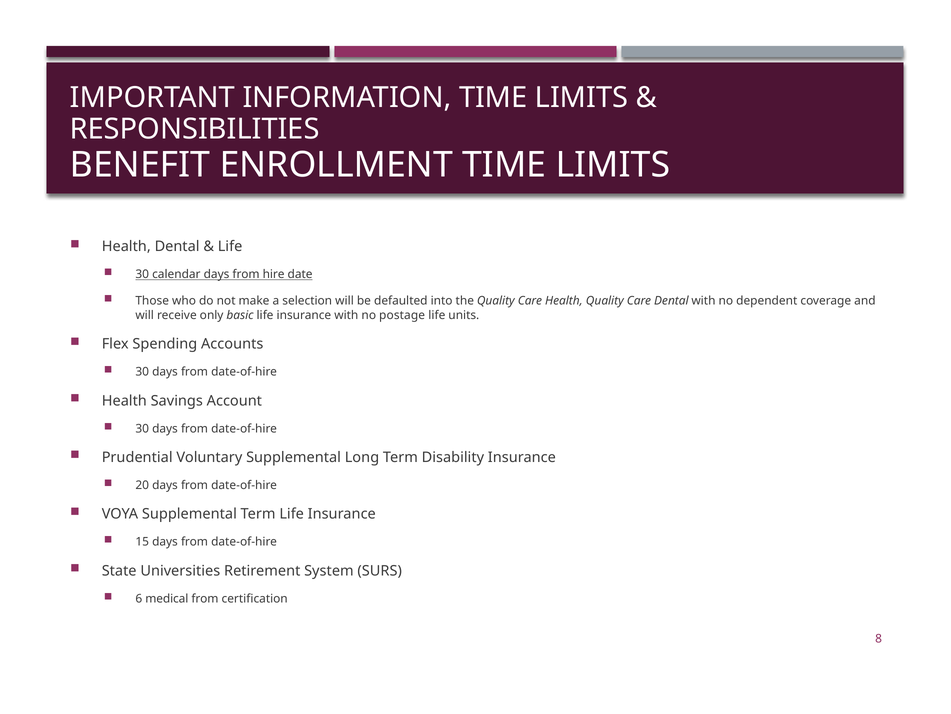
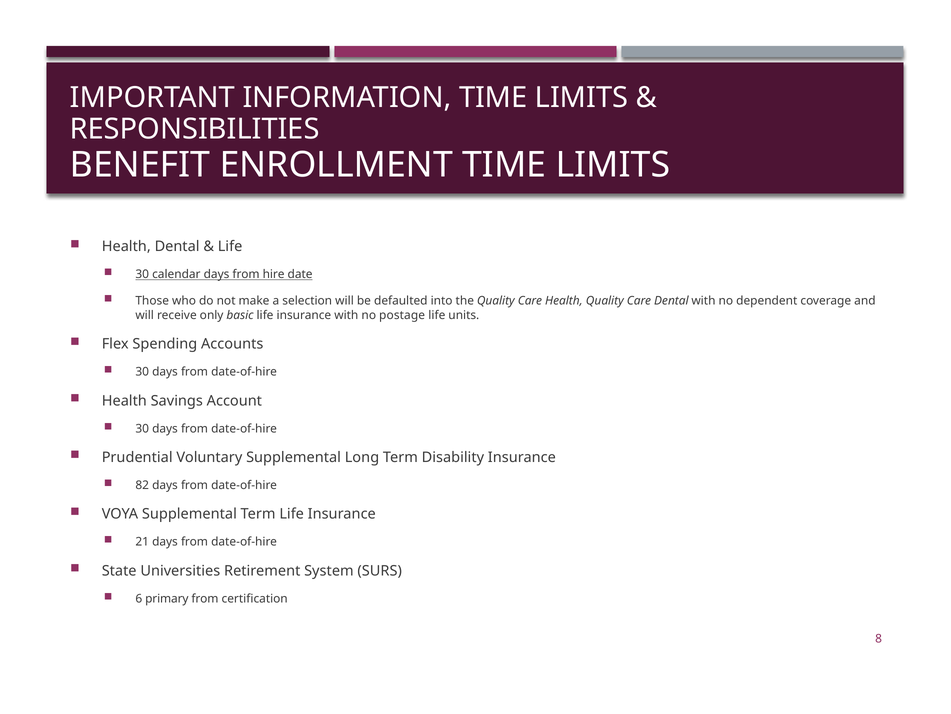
20: 20 -> 82
15: 15 -> 21
medical: medical -> primary
